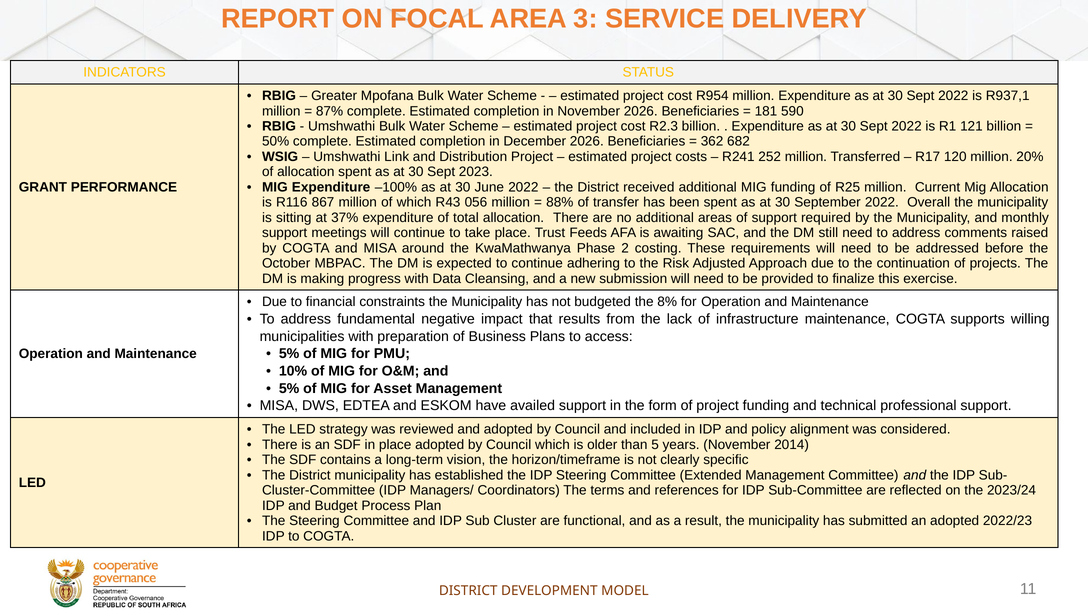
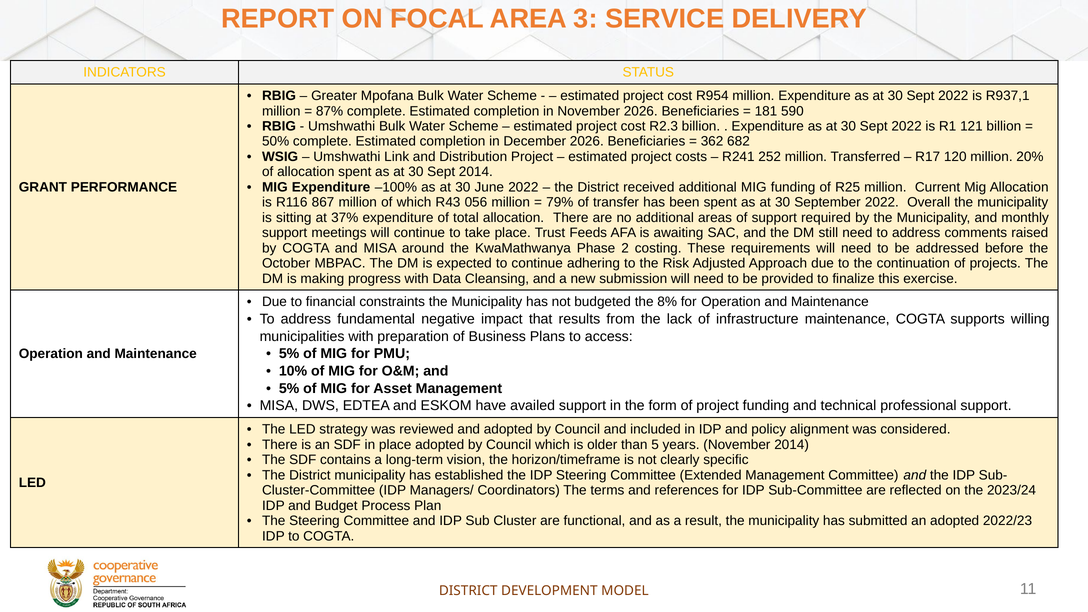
Sept 2023: 2023 -> 2014
88%: 88% -> 79%
